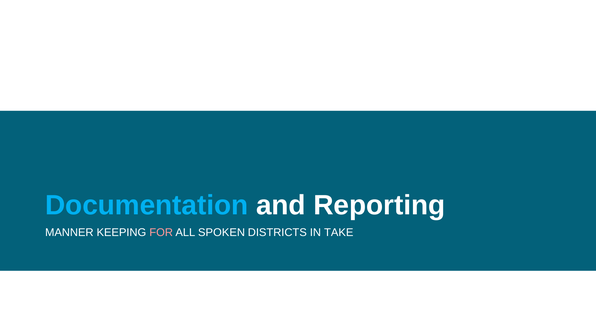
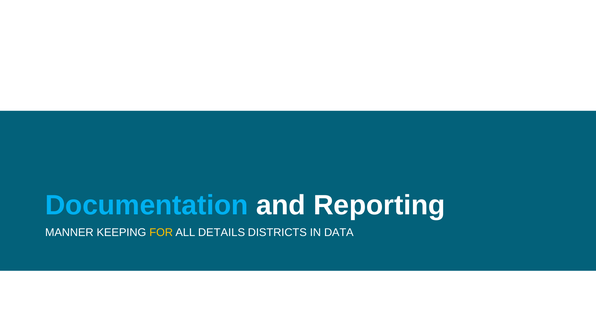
FOR colour: pink -> yellow
SPOKEN: SPOKEN -> DETAILS
TAKE: TAKE -> DATA
